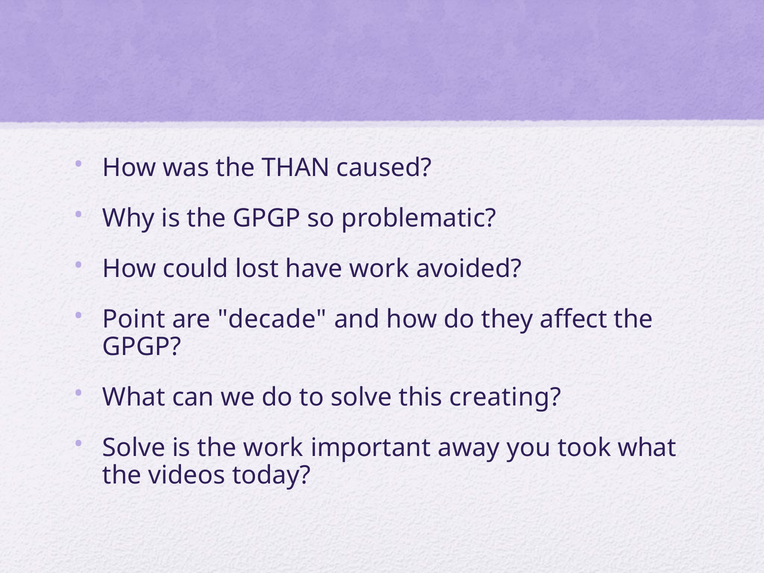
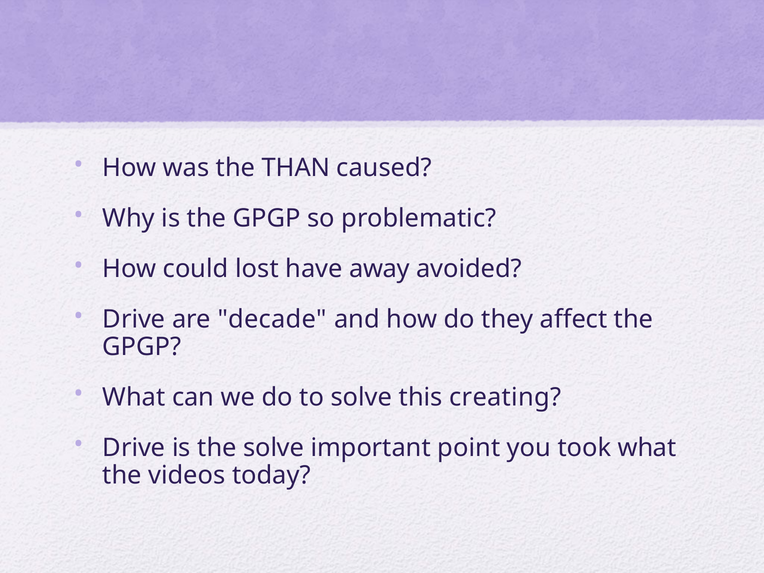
have work: work -> away
Point at (134, 319): Point -> Drive
Solve at (134, 448): Solve -> Drive
the work: work -> solve
away: away -> point
